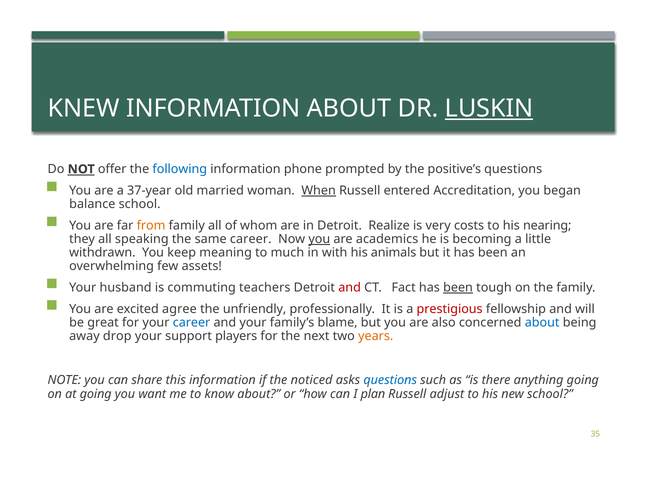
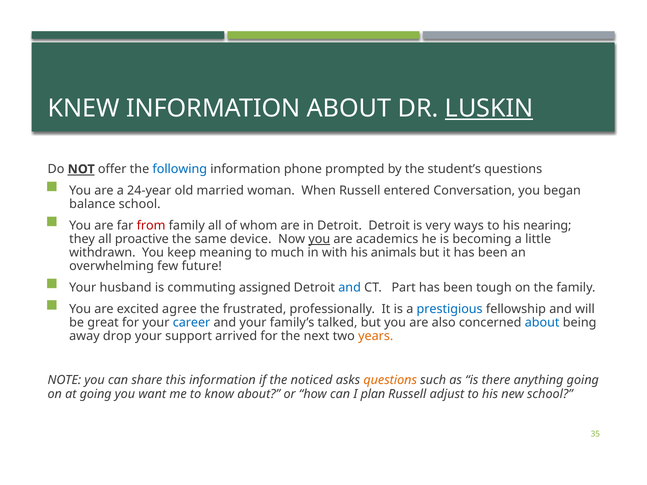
positive’s: positive’s -> student’s
37-year: 37-year -> 24-year
When underline: present -> none
Accreditation: Accreditation -> Conversation
from colour: orange -> red
Detroit Realize: Realize -> Detroit
costs: costs -> ways
speaking: speaking -> proactive
same career: career -> device
assets: assets -> future
teachers: teachers -> assigned
and at (350, 288) colour: red -> blue
Fact: Fact -> Part
been at (458, 288) underline: present -> none
unfriendly: unfriendly -> frustrated
prestigious colour: red -> blue
blame: blame -> talked
players: players -> arrived
questions at (390, 380) colour: blue -> orange
